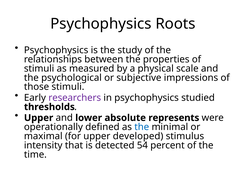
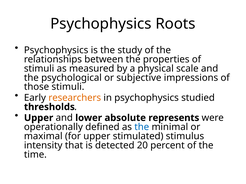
researchers colour: purple -> orange
developed: developed -> stimulated
54: 54 -> 20
